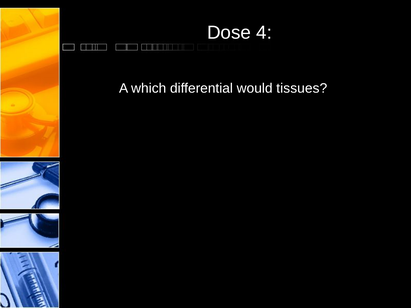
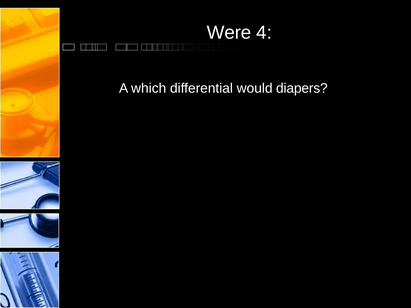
Dose: Dose -> Were
tissues: tissues -> diapers
